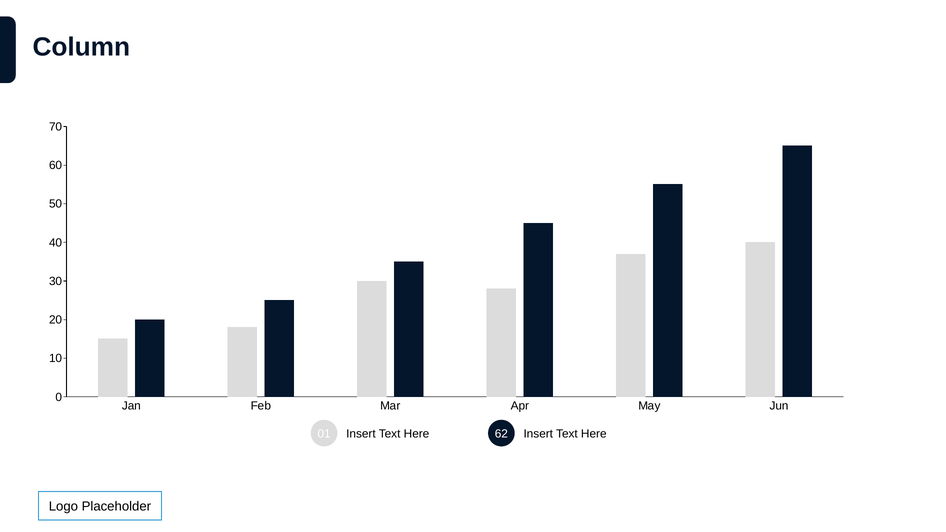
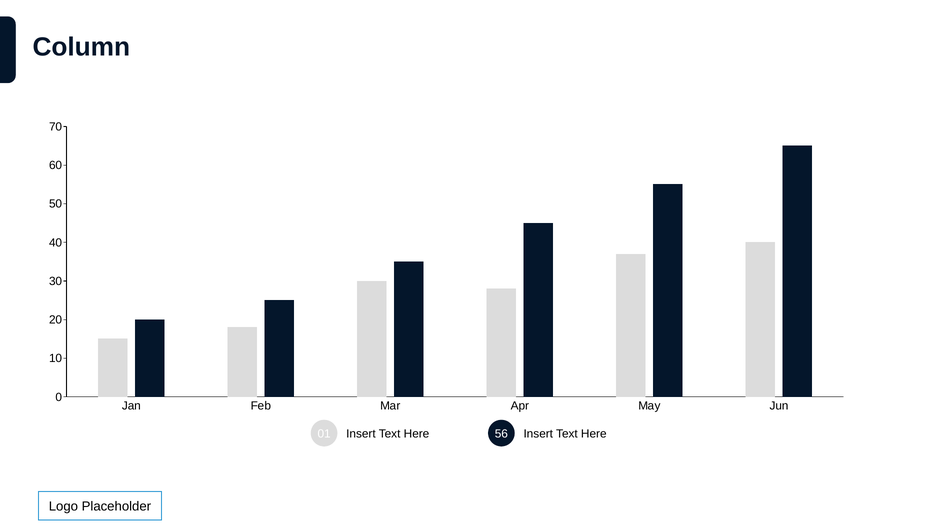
62: 62 -> 56
